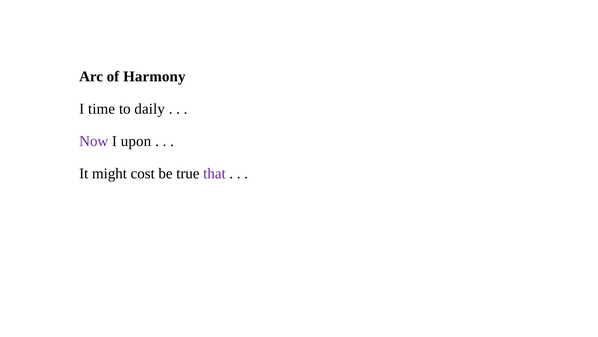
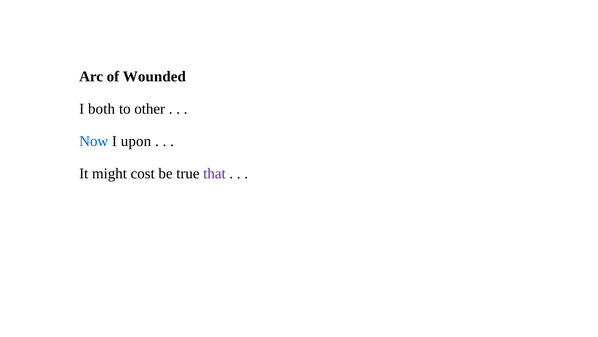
Harmony: Harmony -> Wounded
time: time -> both
daily: daily -> other
Now colour: purple -> blue
